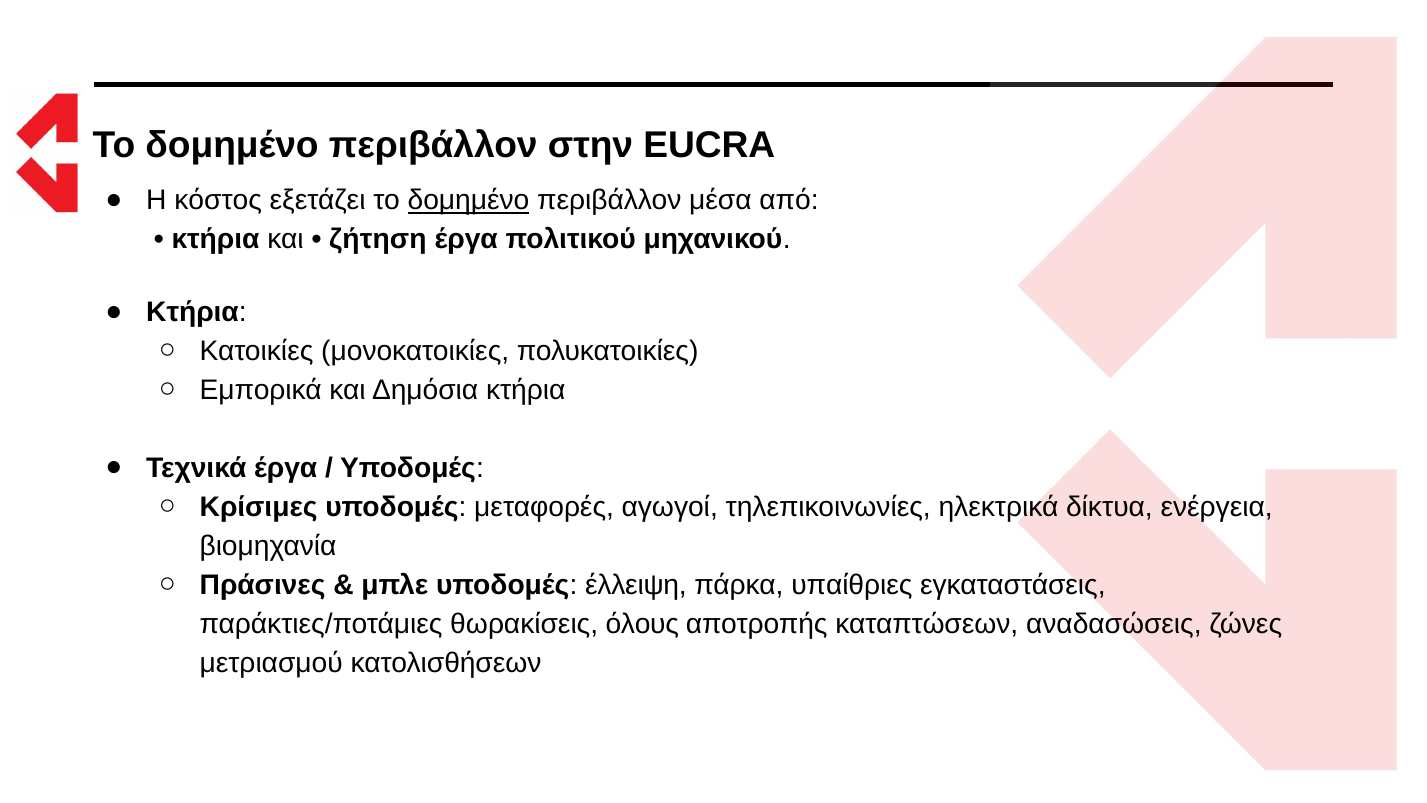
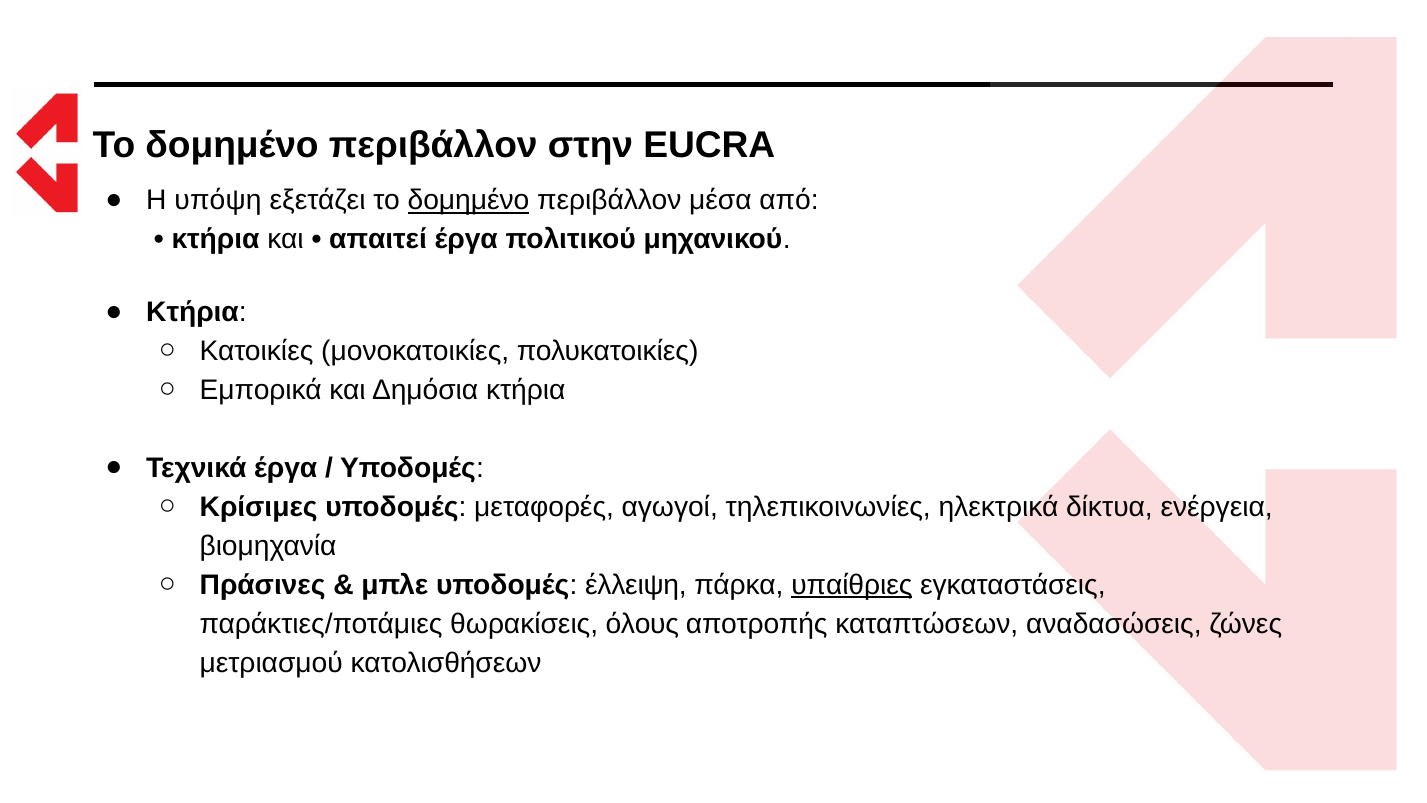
κόστος: κόστος -> υπόψη
ζήτηση: ζήτηση -> απαιτεί
υπαίθριες underline: none -> present
